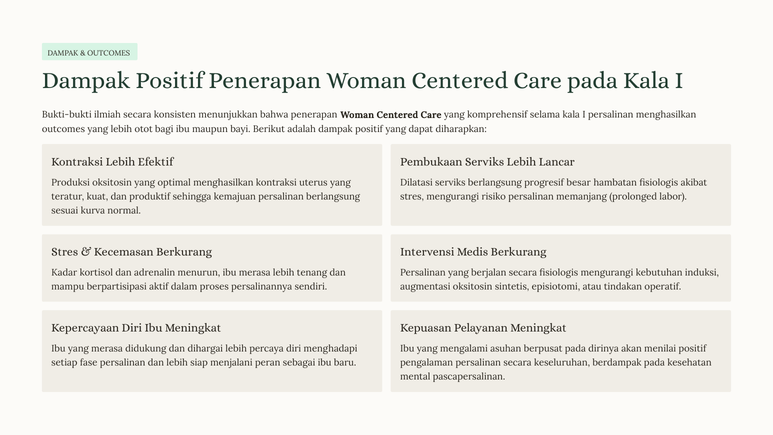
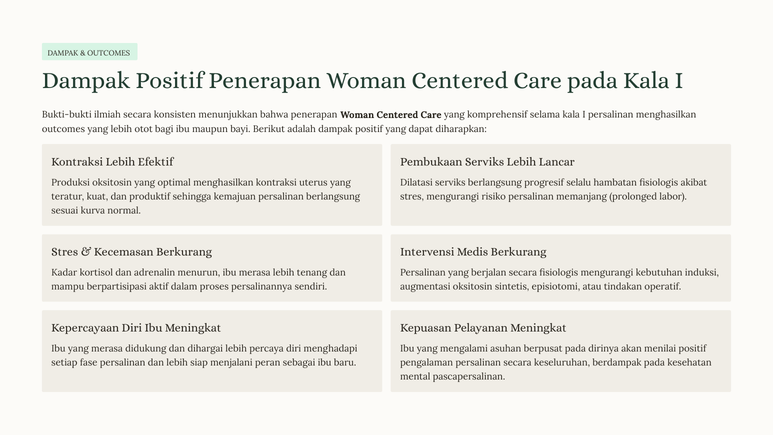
besar: besar -> selalu
